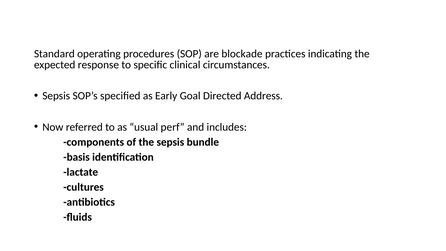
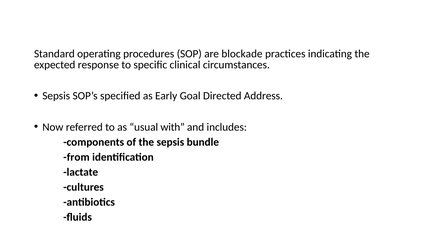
perf: perf -> with
basis: basis -> from
